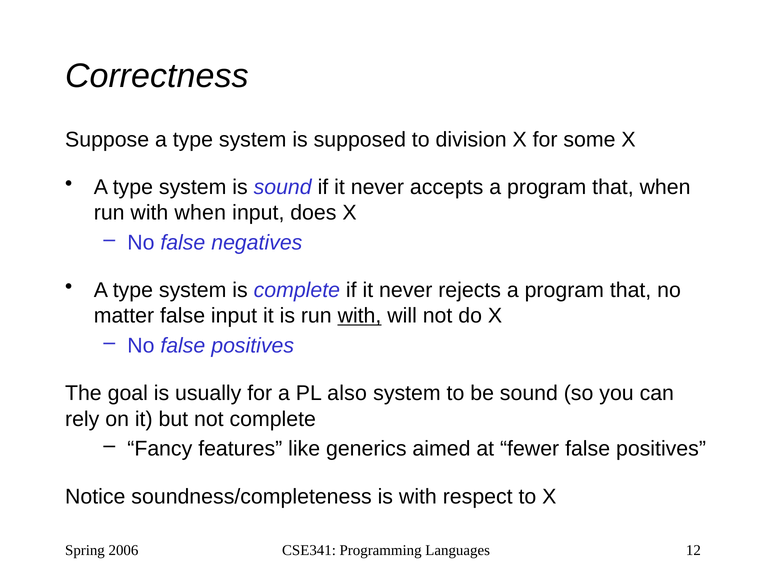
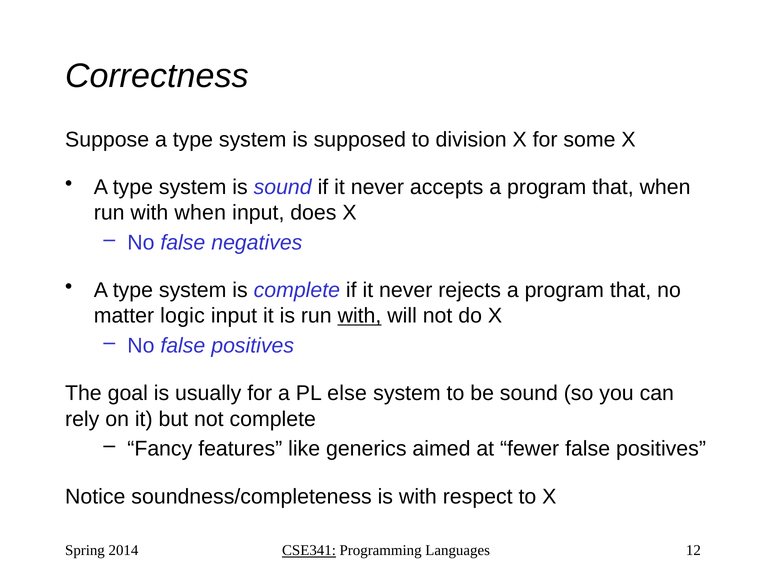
matter false: false -> logic
also: also -> else
2006: 2006 -> 2014
CSE341 underline: none -> present
